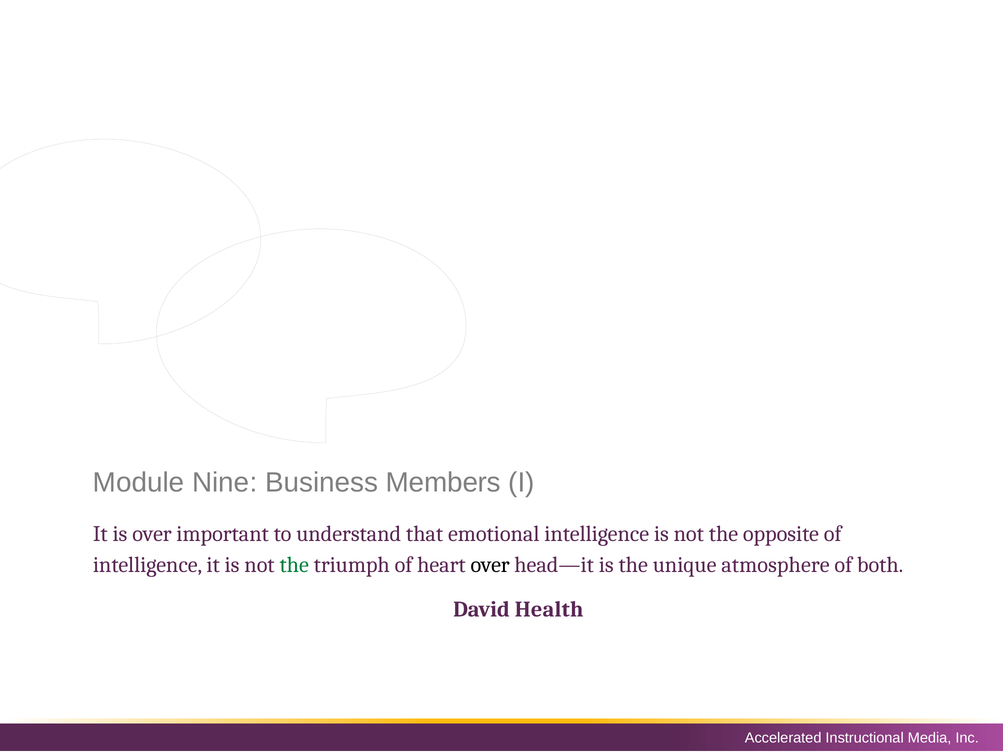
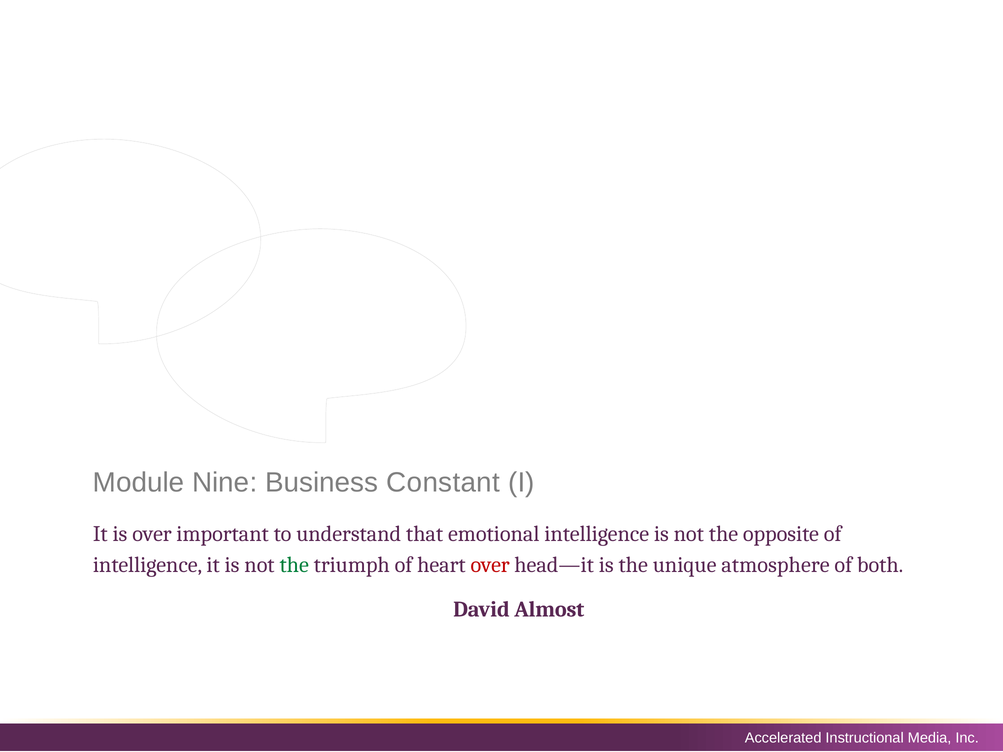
Members: Members -> Constant
over at (490, 565) colour: black -> red
Health: Health -> Almost
